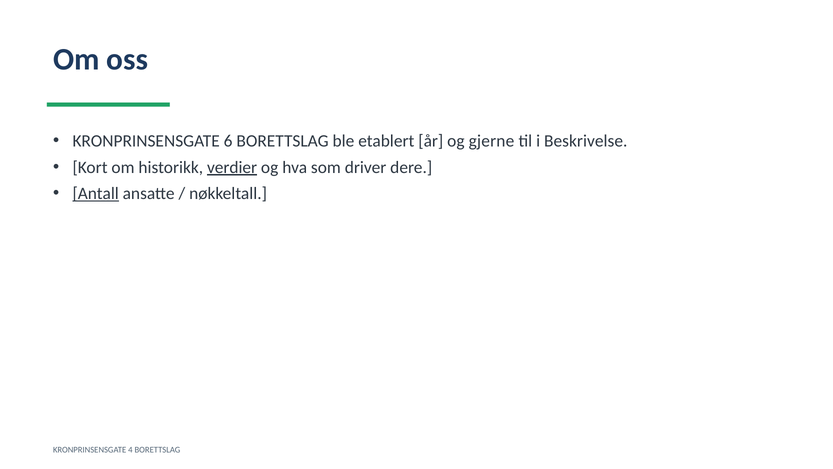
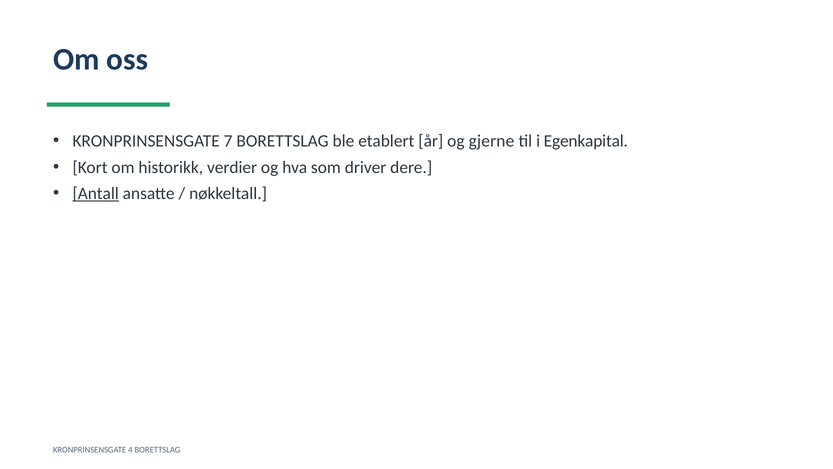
6: 6 -> 7
Beskrivelse: Beskrivelse -> Egenkapital
verdier underline: present -> none
